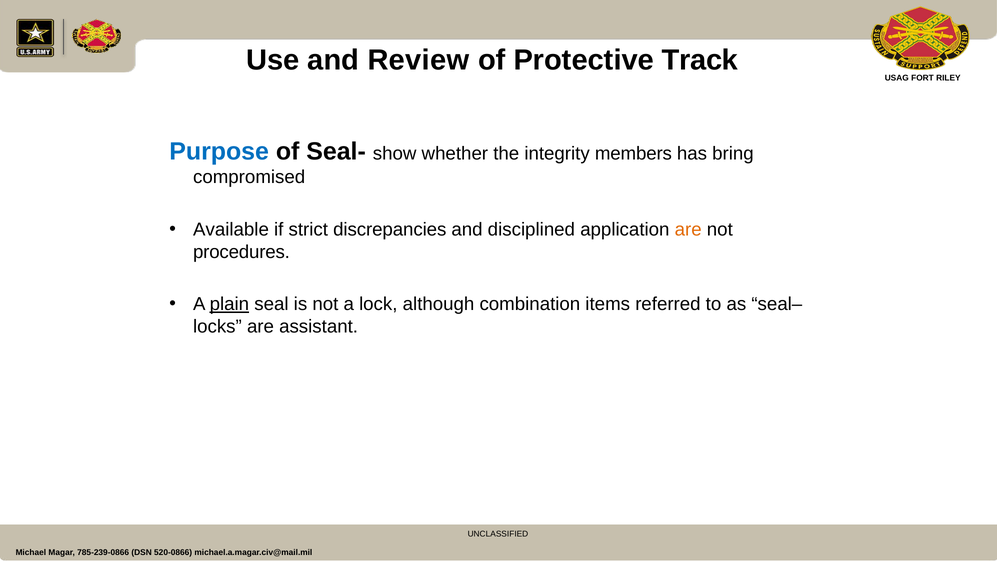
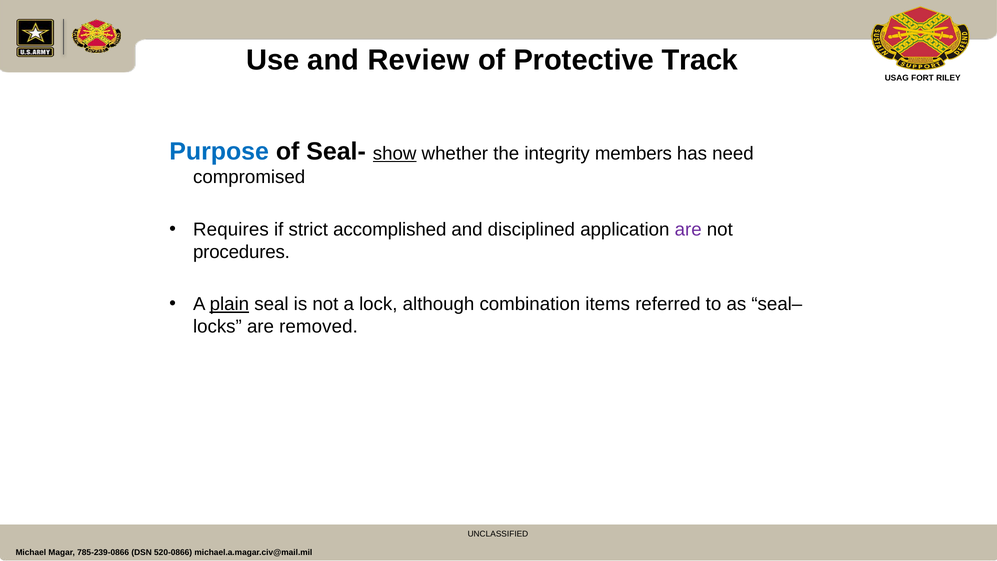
show underline: none -> present
bring: bring -> need
Available: Available -> Requires
discrepancies: discrepancies -> accomplished
are at (688, 229) colour: orange -> purple
assistant: assistant -> removed
